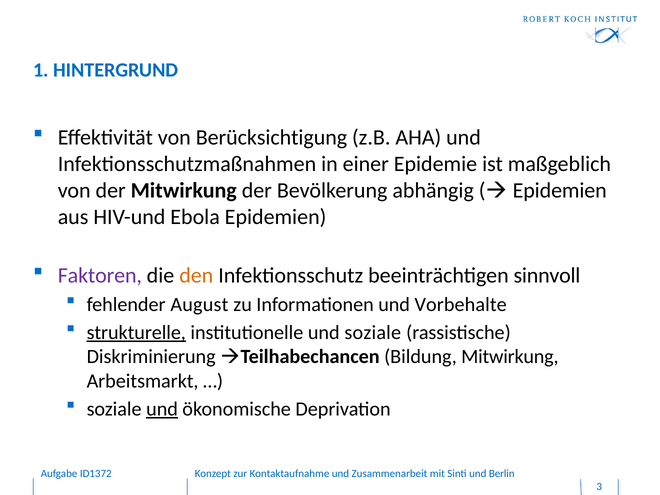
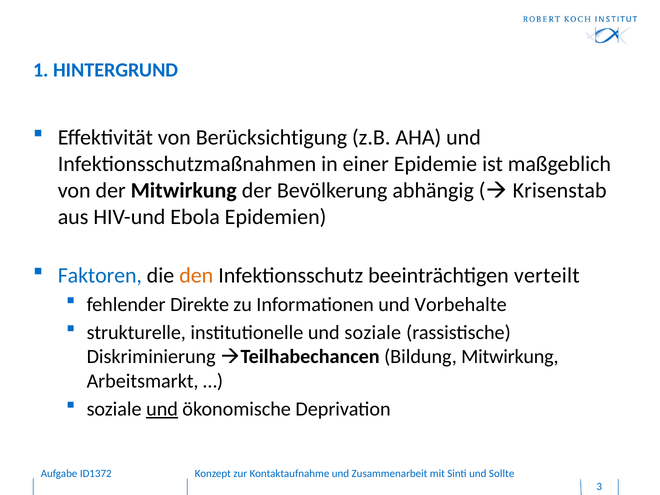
Epidemien at (560, 190): Epidemien -> Krisenstab
Faktoren colour: purple -> blue
sinnvoll: sinnvoll -> verteilt
August: August -> Direkte
strukturelle underline: present -> none
Berlin: Berlin -> Sollte
